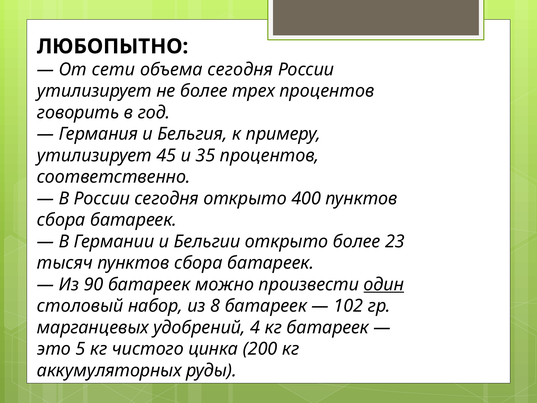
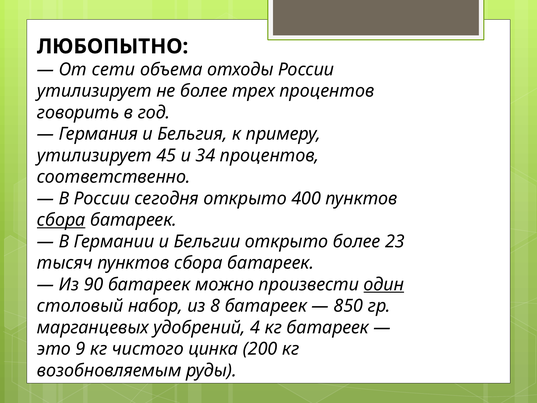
объема сегодня: сегодня -> отходы
35: 35 -> 34
сбора at (61, 220) underline: none -> present
102: 102 -> 850
5: 5 -> 9
аккумуляторных: аккумуляторных -> возобновляемым
